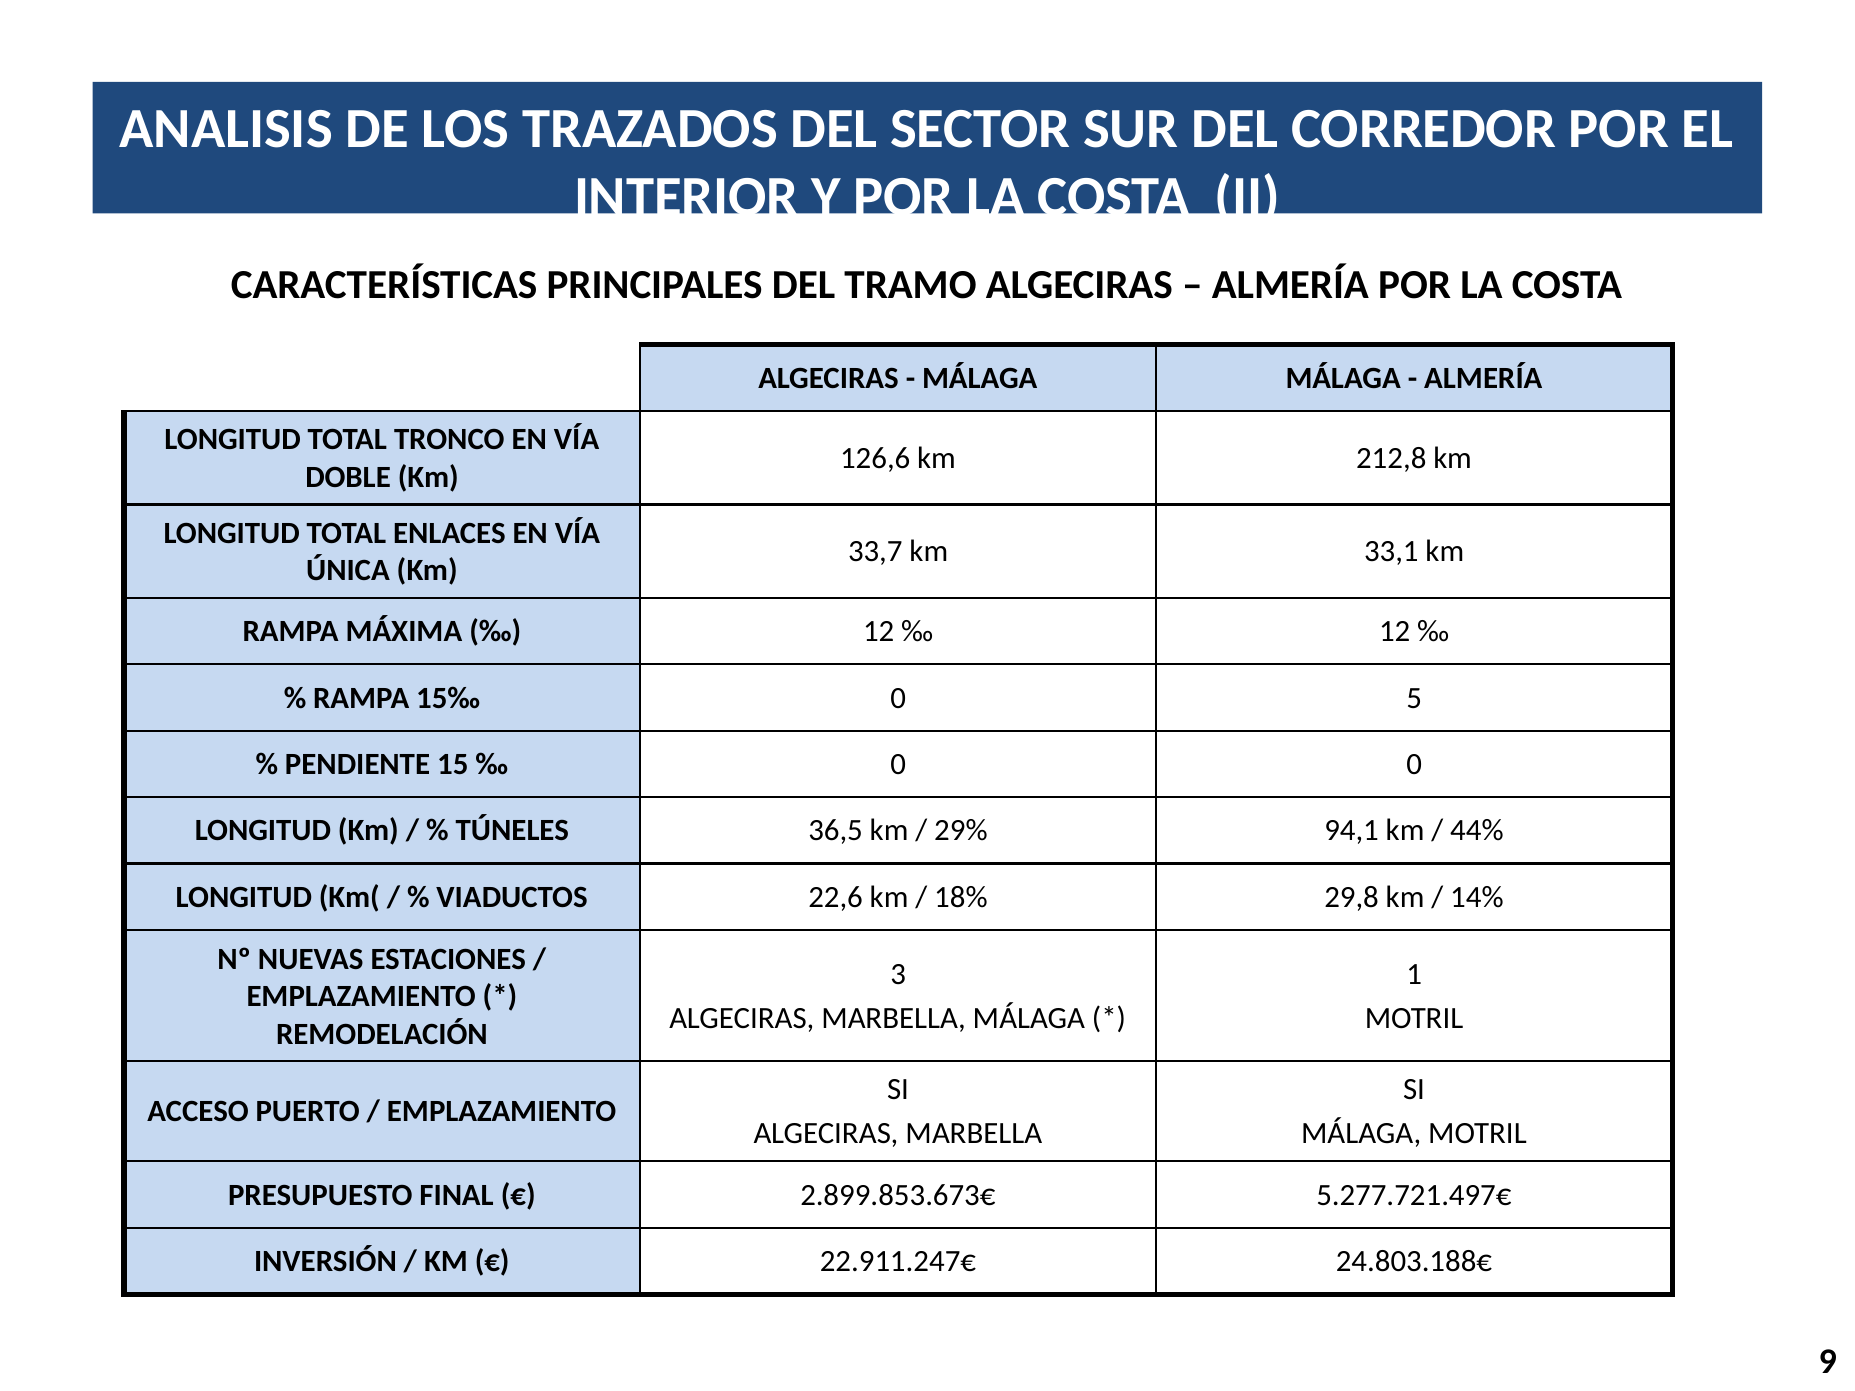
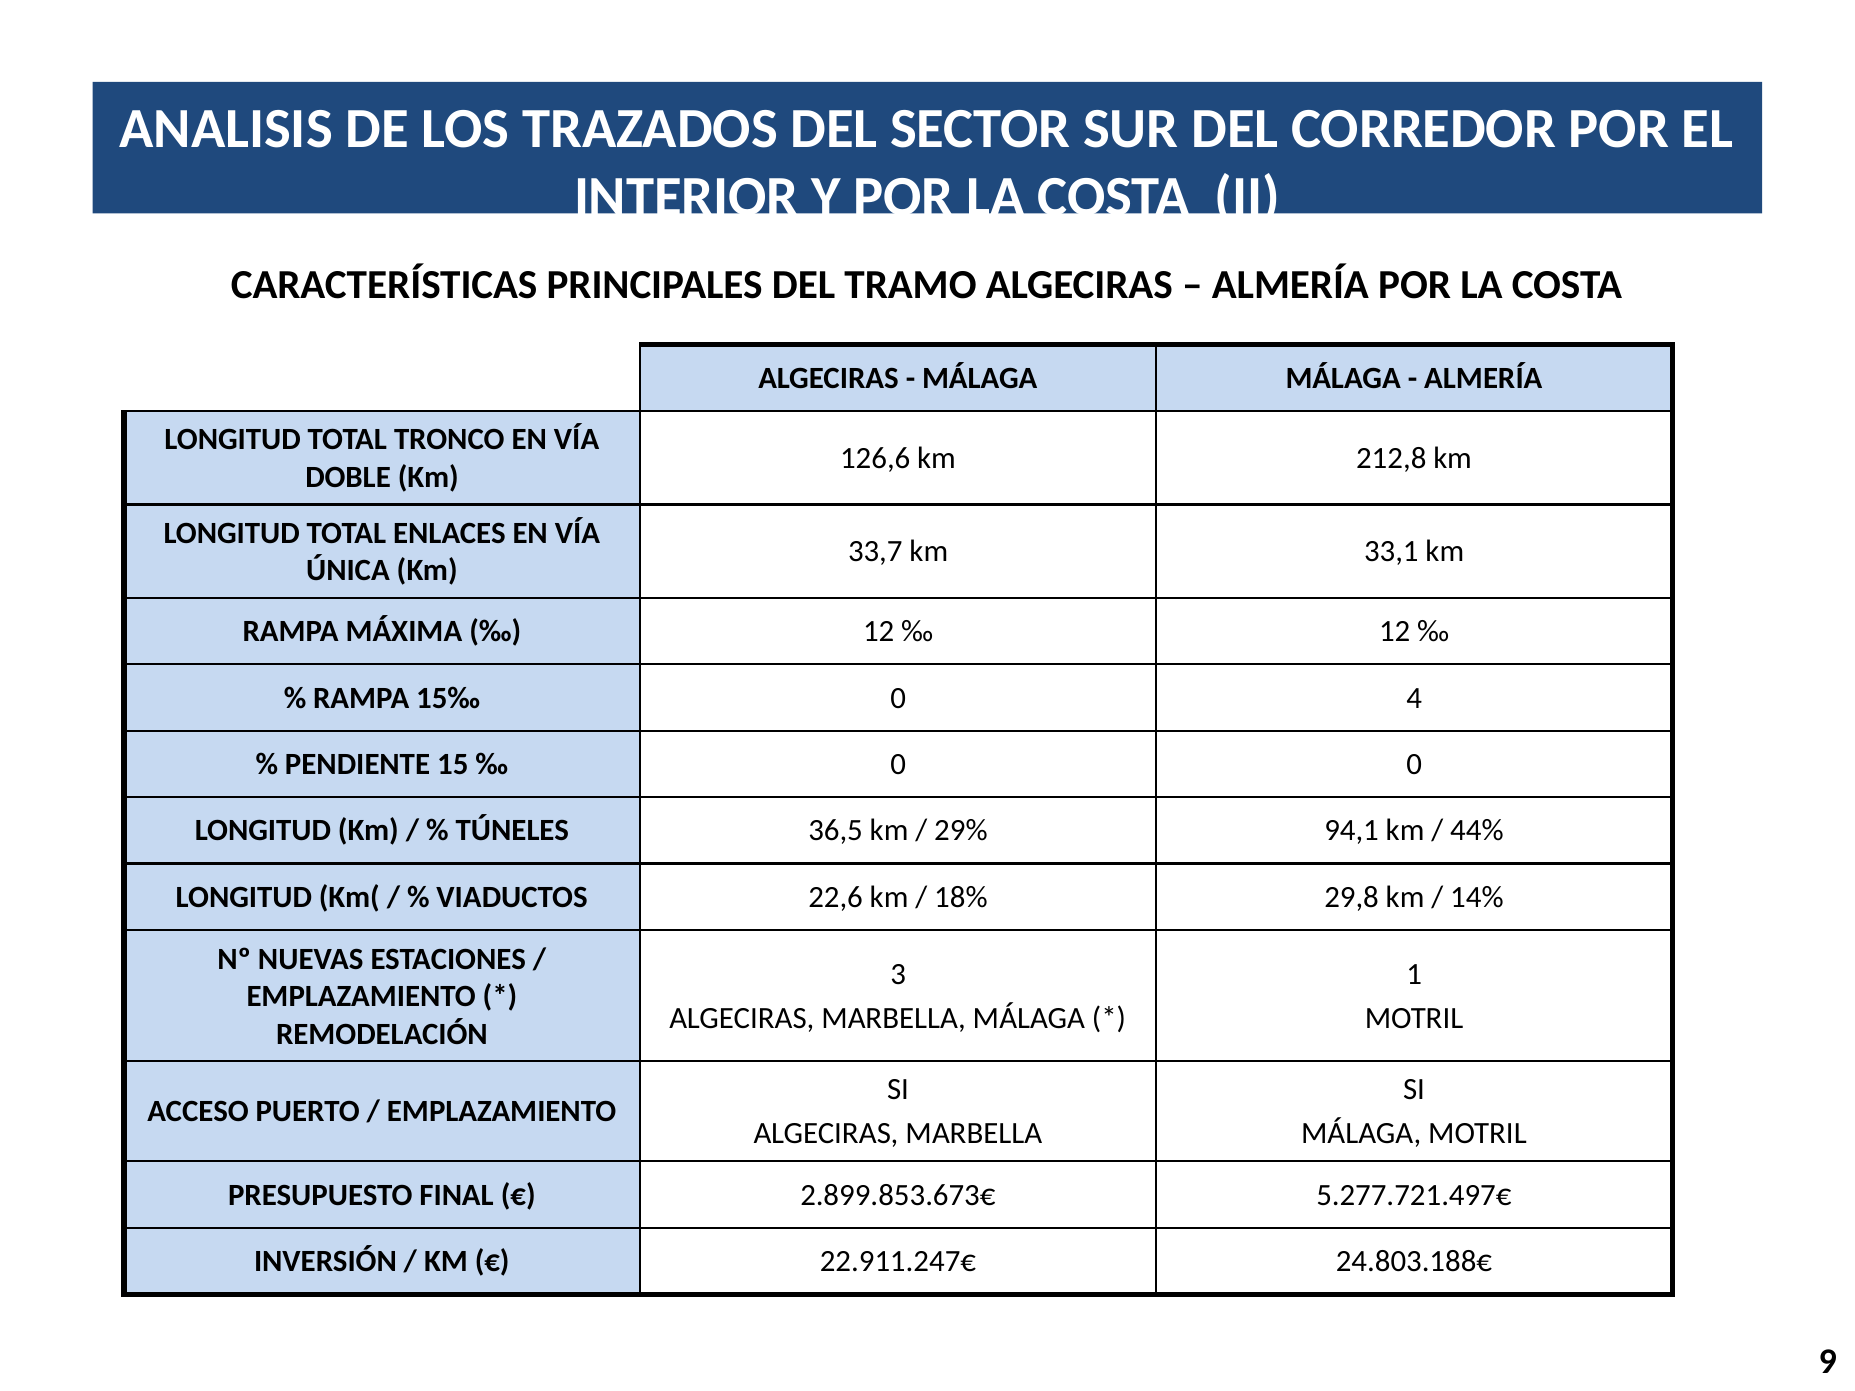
5: 5 -> 4
